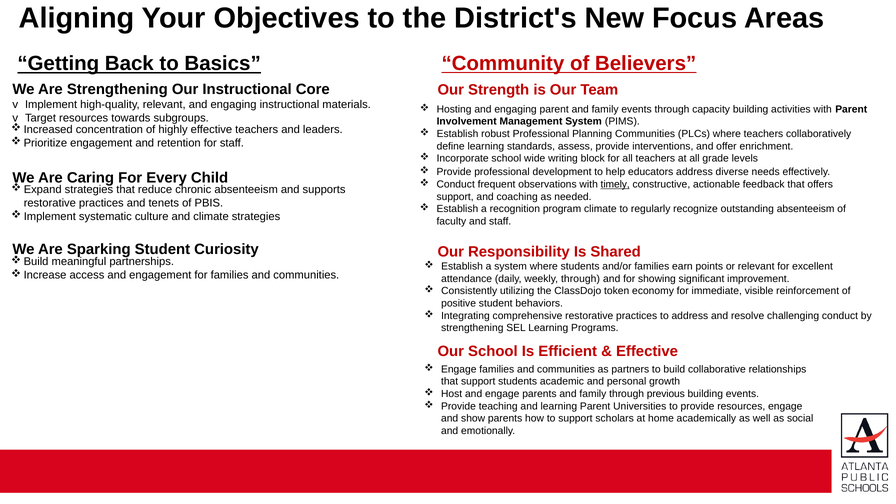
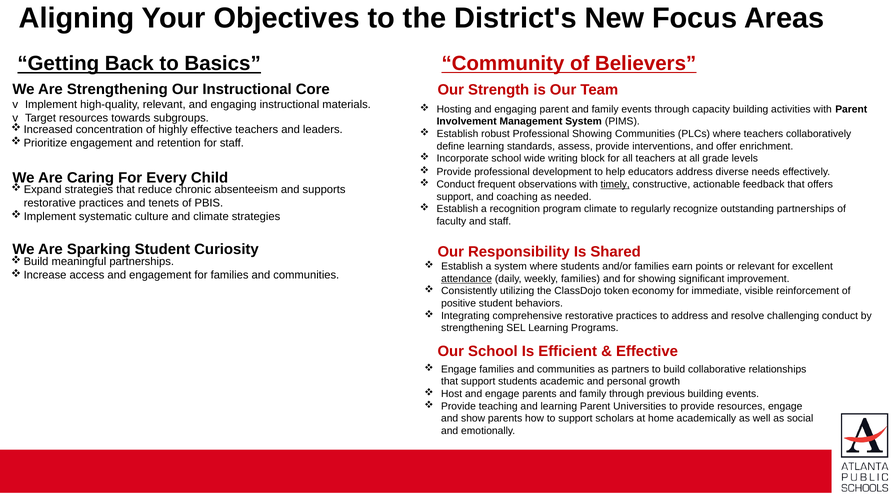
Professional Planning: Planning -> Showing
outstanding absenteeism: absenteeism -> partnerships
attendance underline: none -> present
weekly through: through -> families
